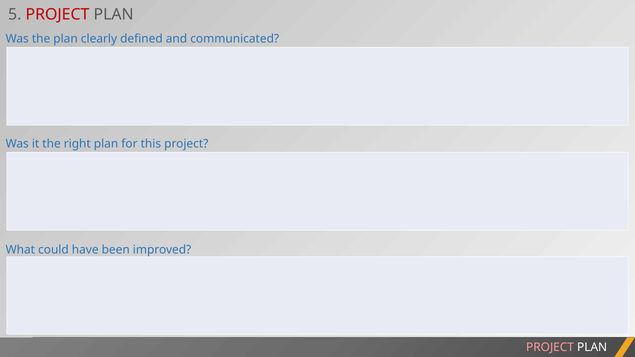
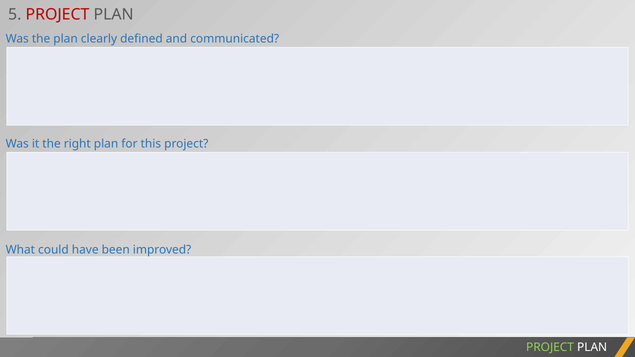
PROJECT at (550, 348) colour: pink -> light green
